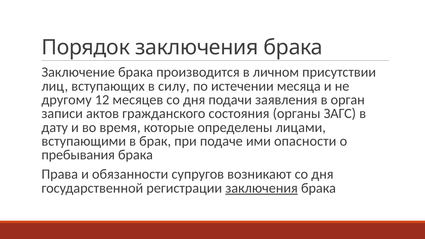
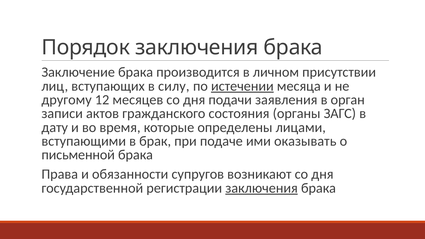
истечении underline: none -> present
опасности: опасности -> оказывать
пребывания: пребывания -> письменной
